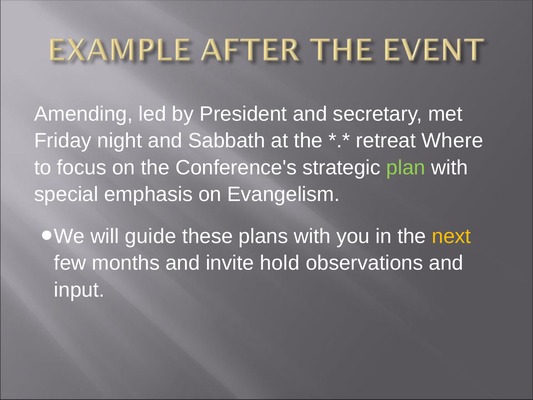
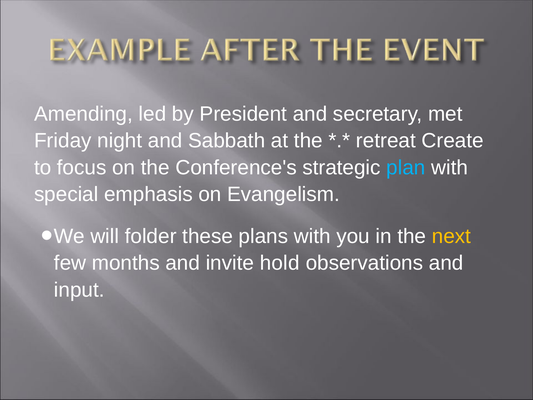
Where: Where -> Create
plan colour: light green -> light blue
guide: guide -> folder
